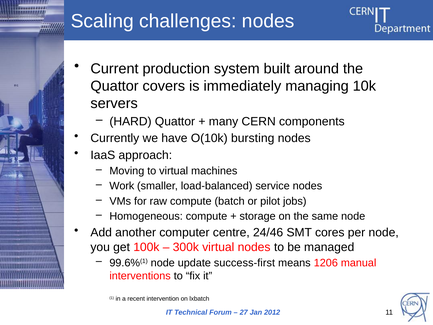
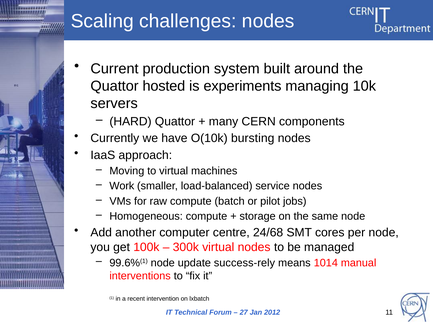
covers: covers -> hosted
immediately: immediately -> experiments
24/46: 24/46 -> 24/68
success-first: success-first -> success-rely
1206: 1206 -> 1014
